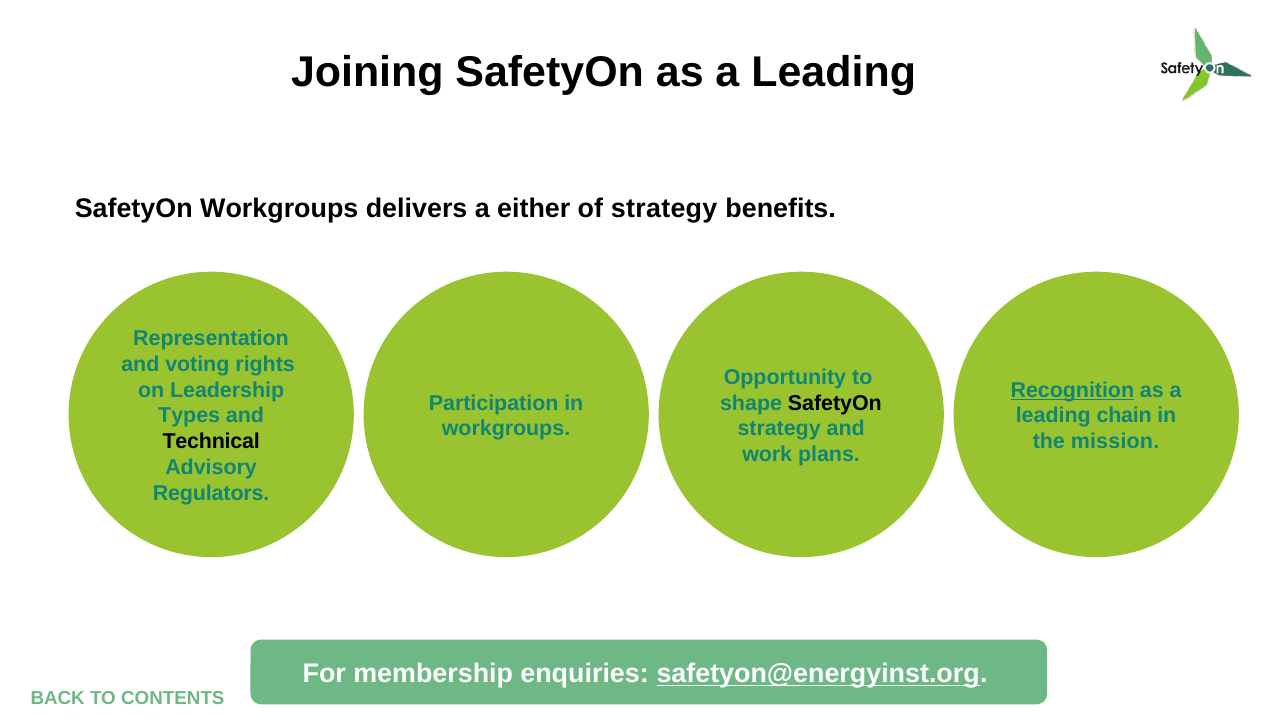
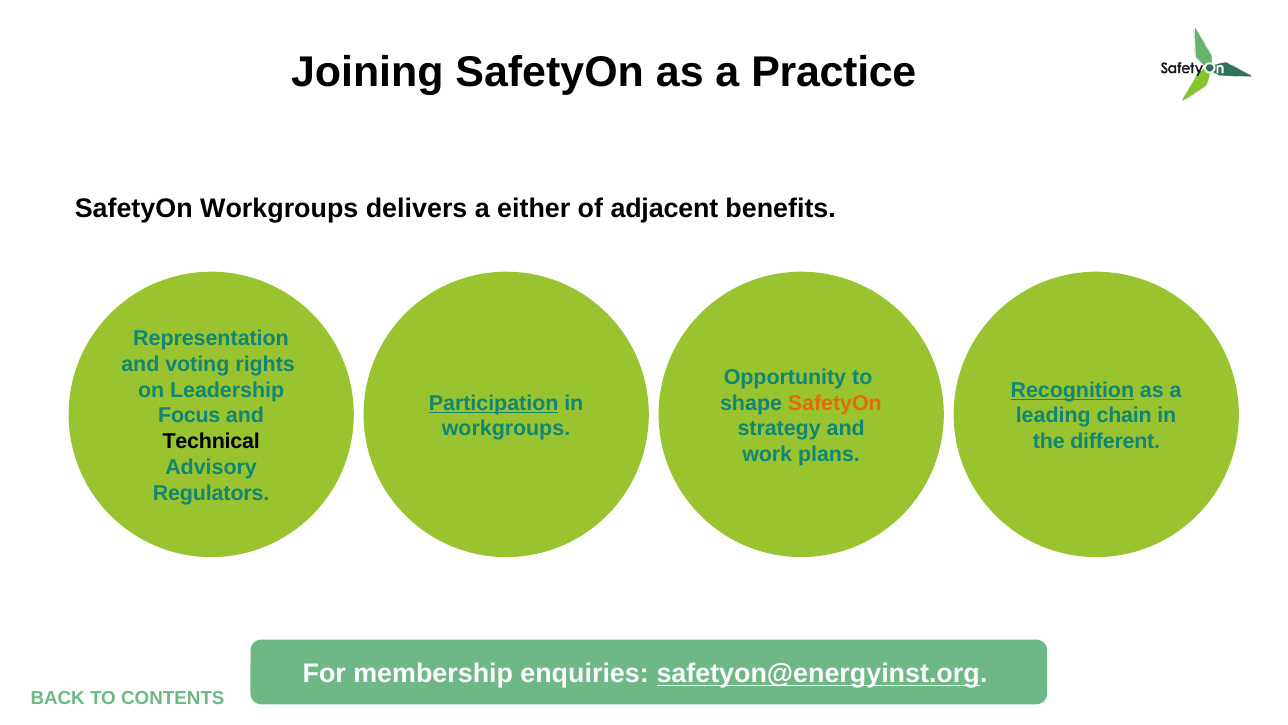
SafetyOn as a Leading: Leading -> Practice
of strategy: strategy -> adjacent
Participation underline: none -> present
SafetyOn at (835, 403) colour: black -> orange
Types: Types -> Focus
mission: mission -> different
